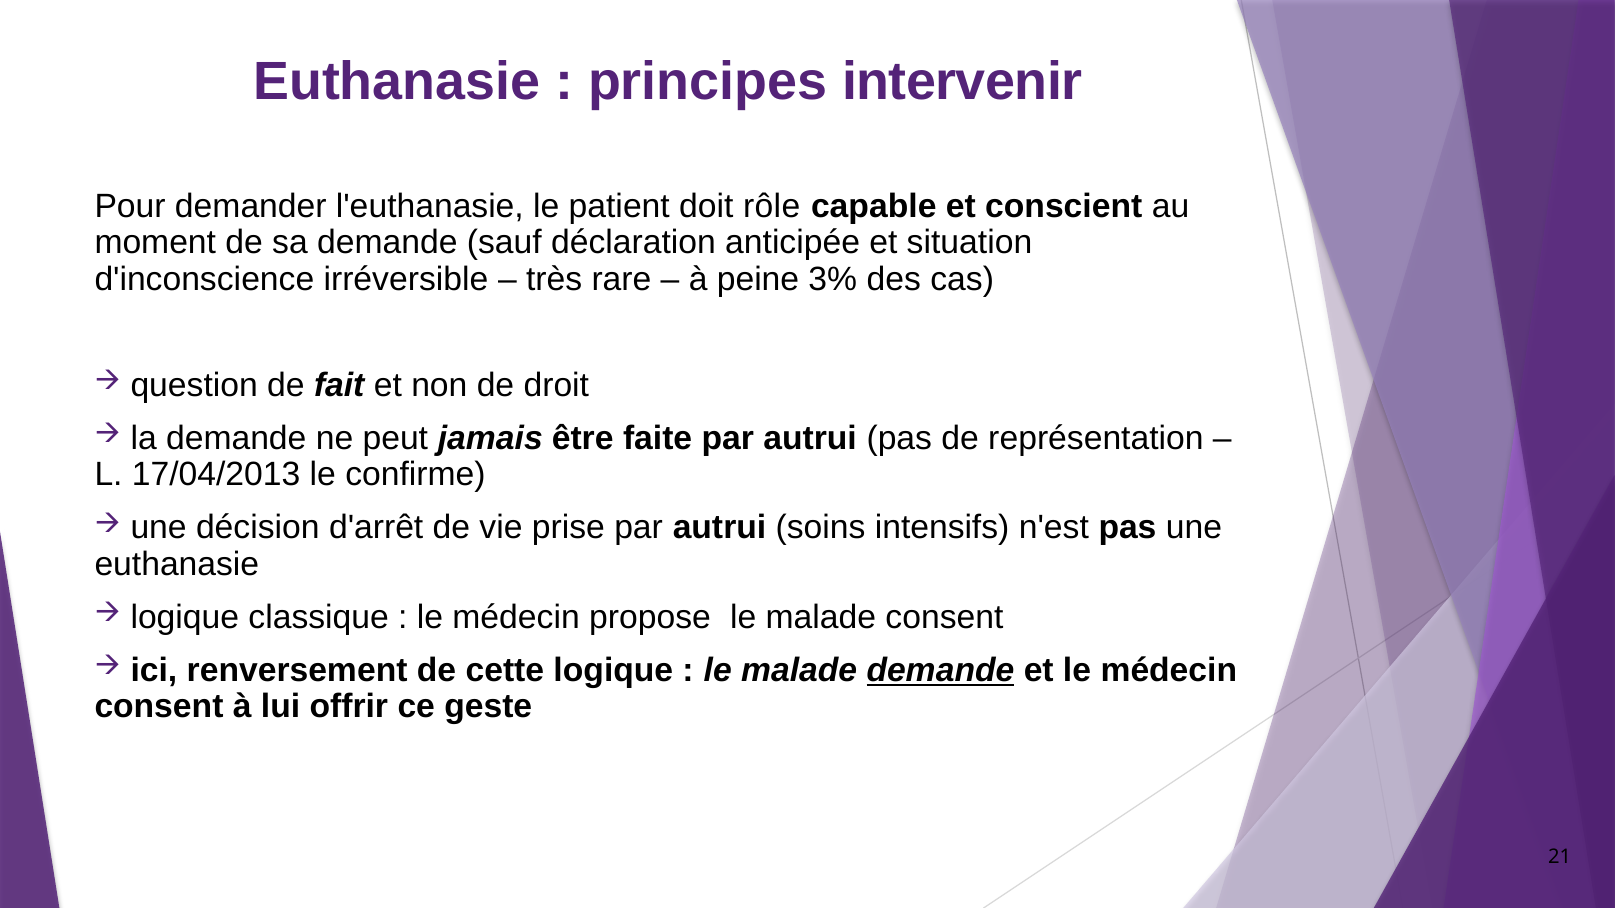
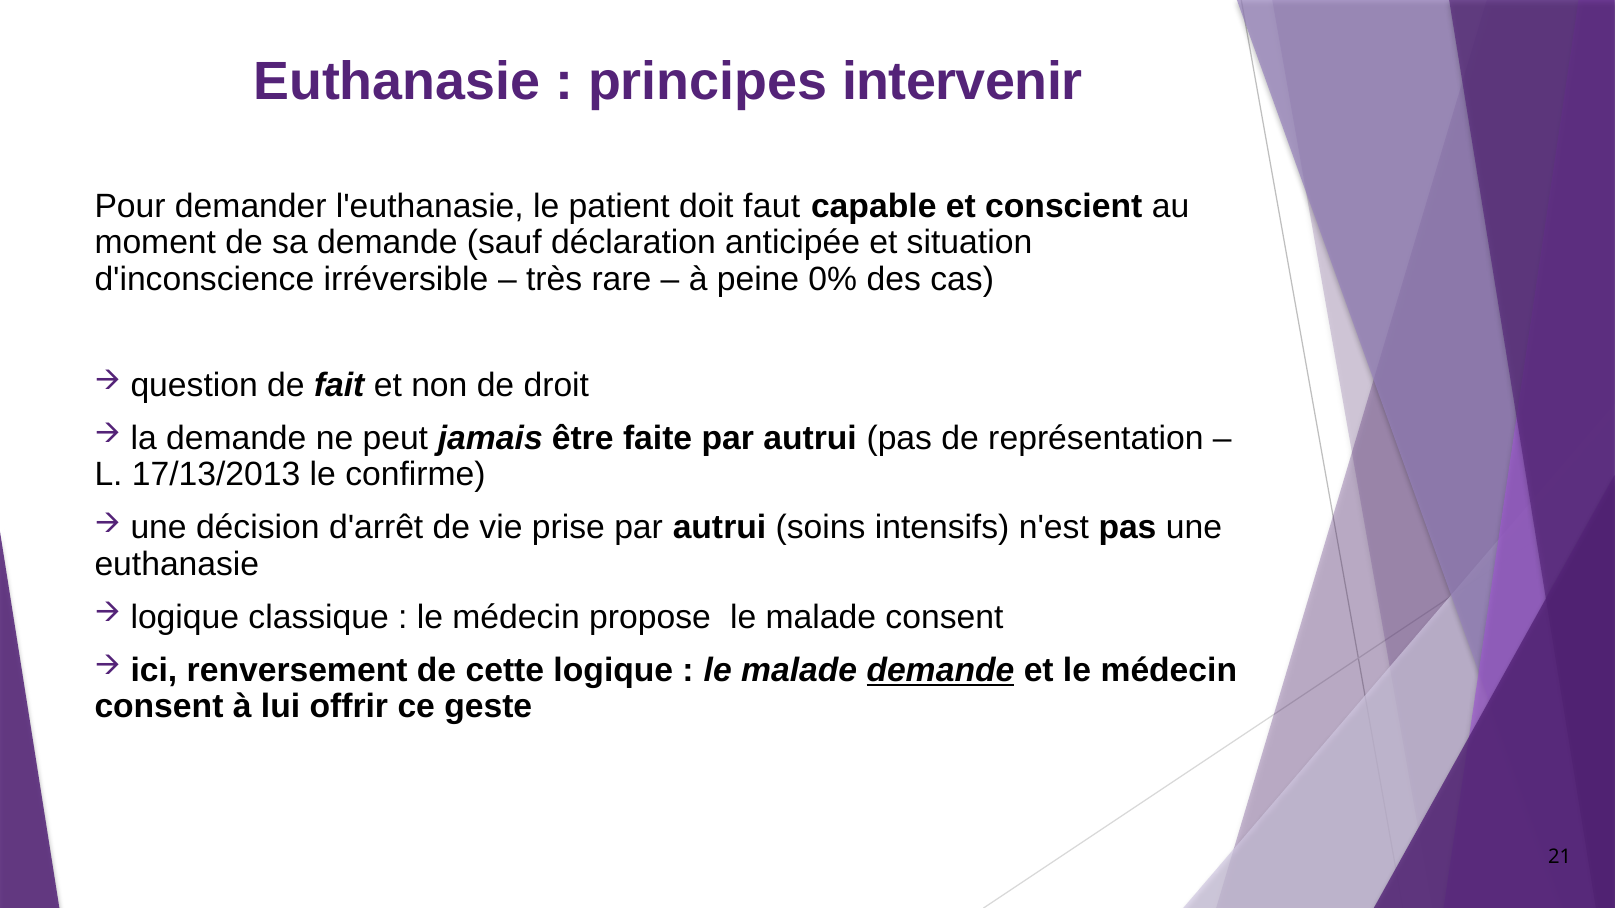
rôle: rôle -> faut
3%: 3% -> 0%
17/04/2013: 17/04/2013 -> 17/13/2013
